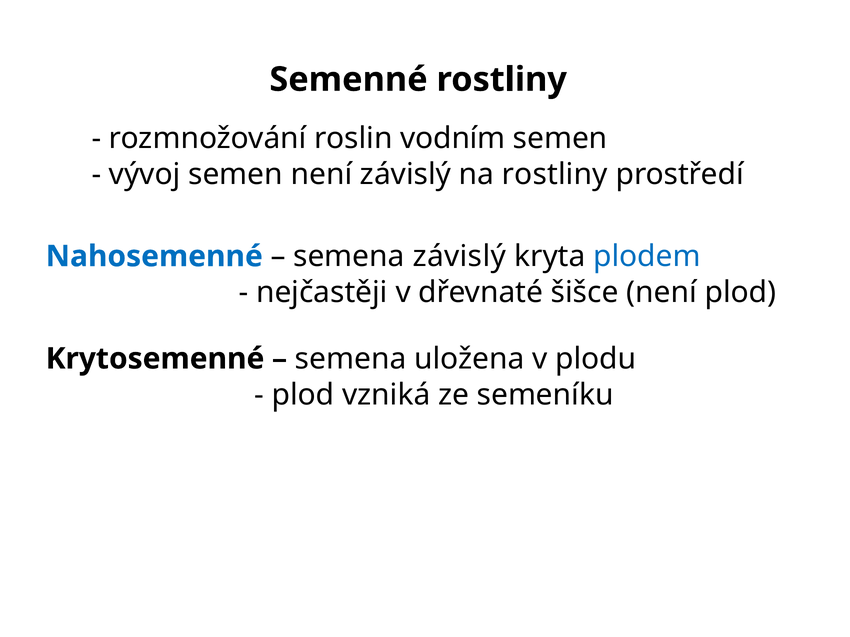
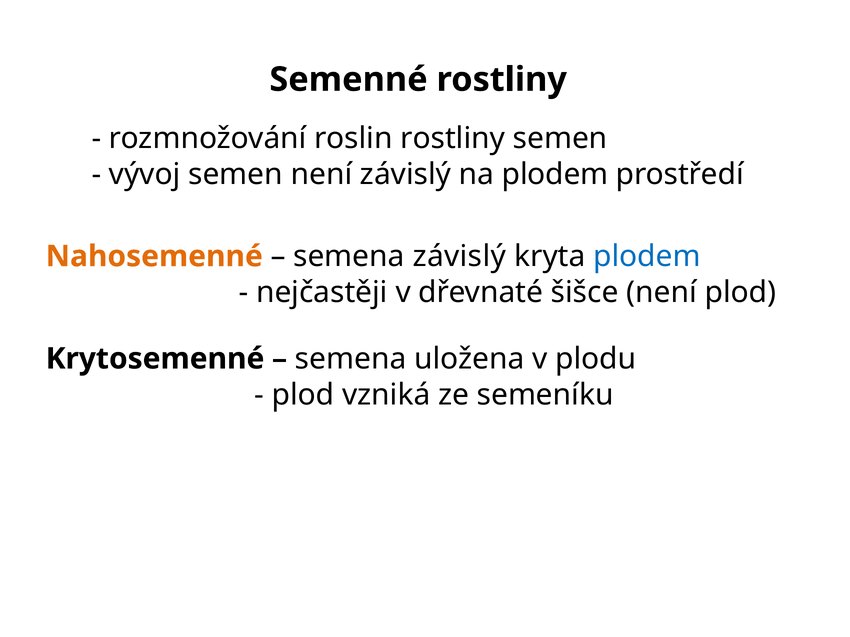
roslin vodním: vodním -> rostliny
na rostliny: rostliny -> plodem
Nahosemenné colour: blue -> orange
